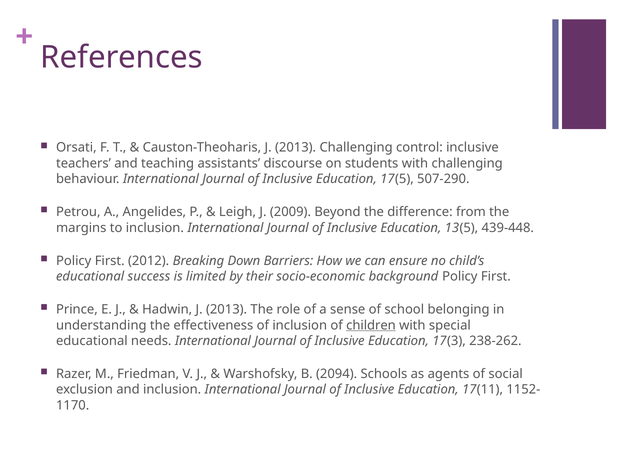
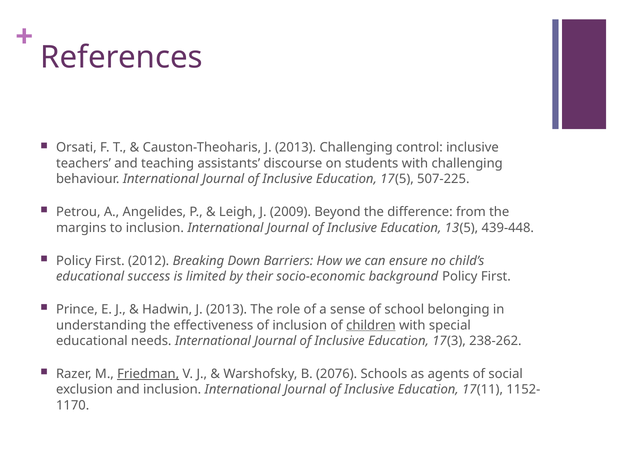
507-290: 507-290 -> 507-225
Friedman underline: none -> present
2094: 2094 -> 2076
